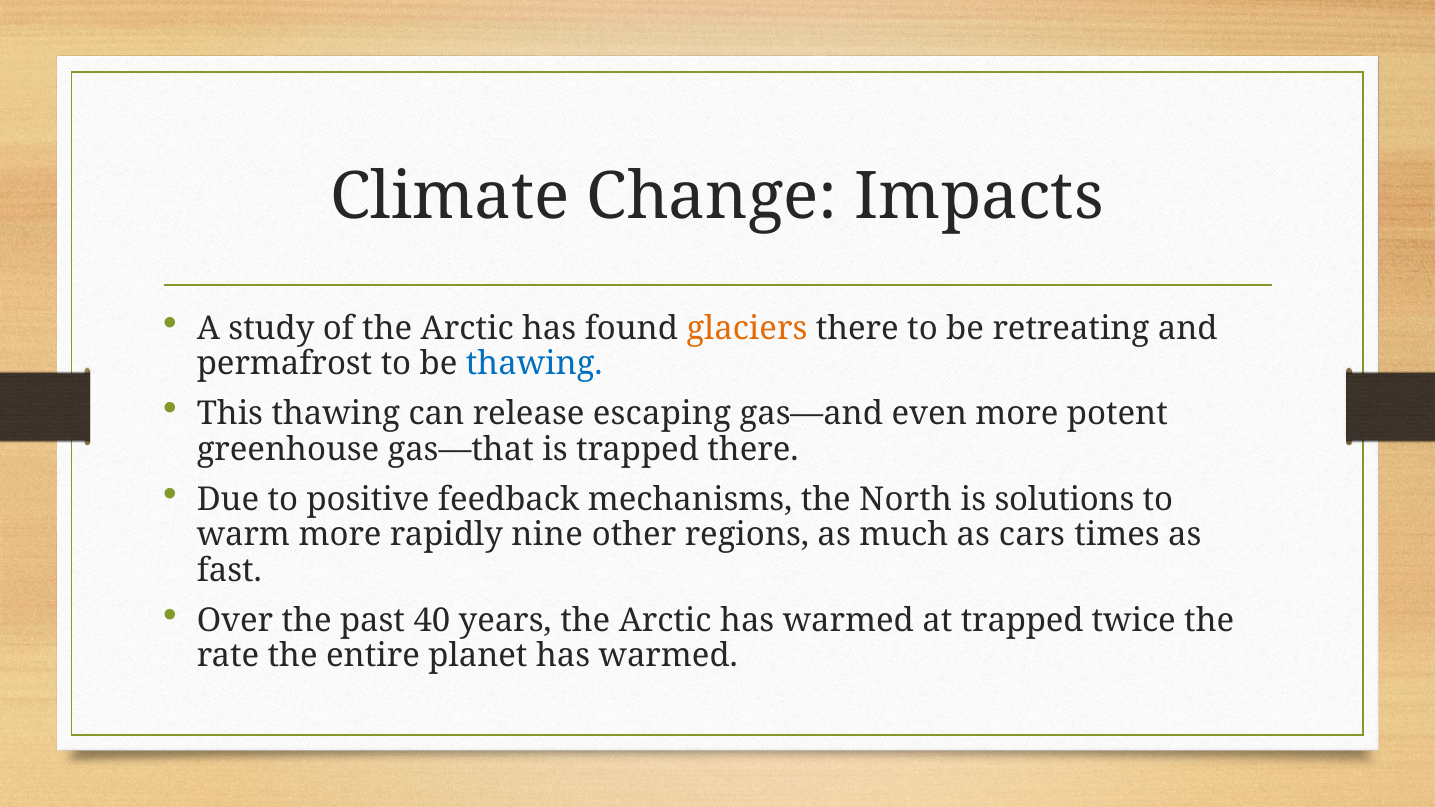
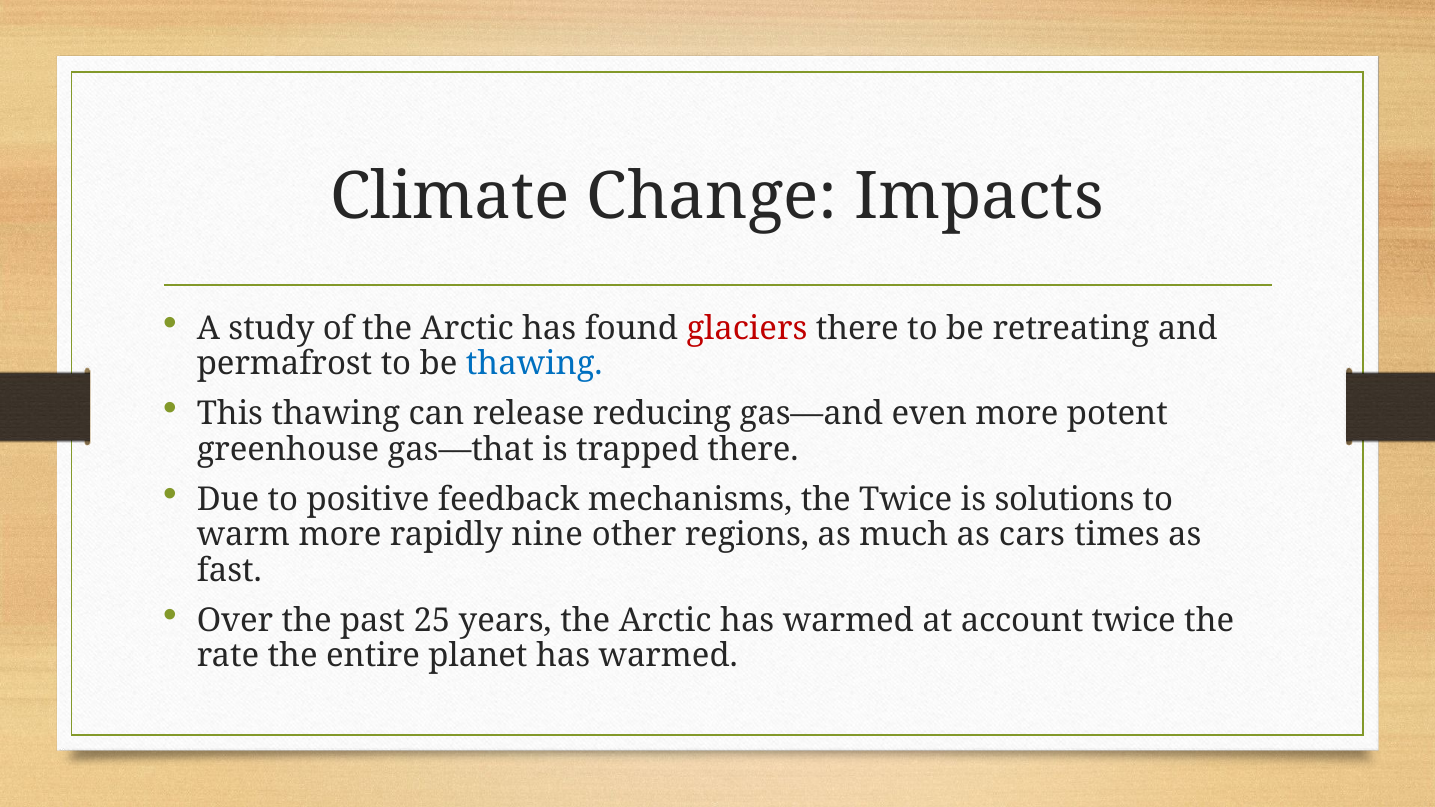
glaciers colour: orange -> red
escaping: escaping -> reducing
the North: North -> Twice
40: 40 -> 25
at trapped: trapped -> account
